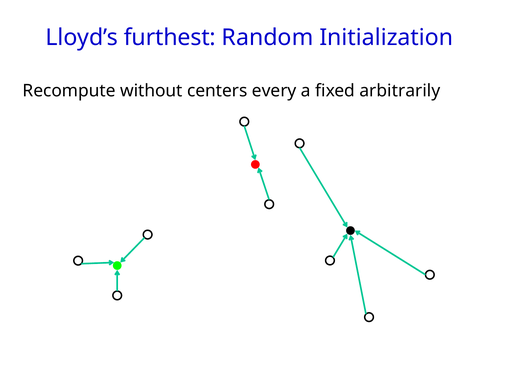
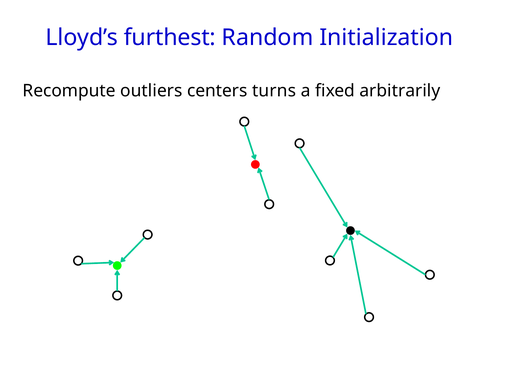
without: without -> outliers
every: every -> turns
